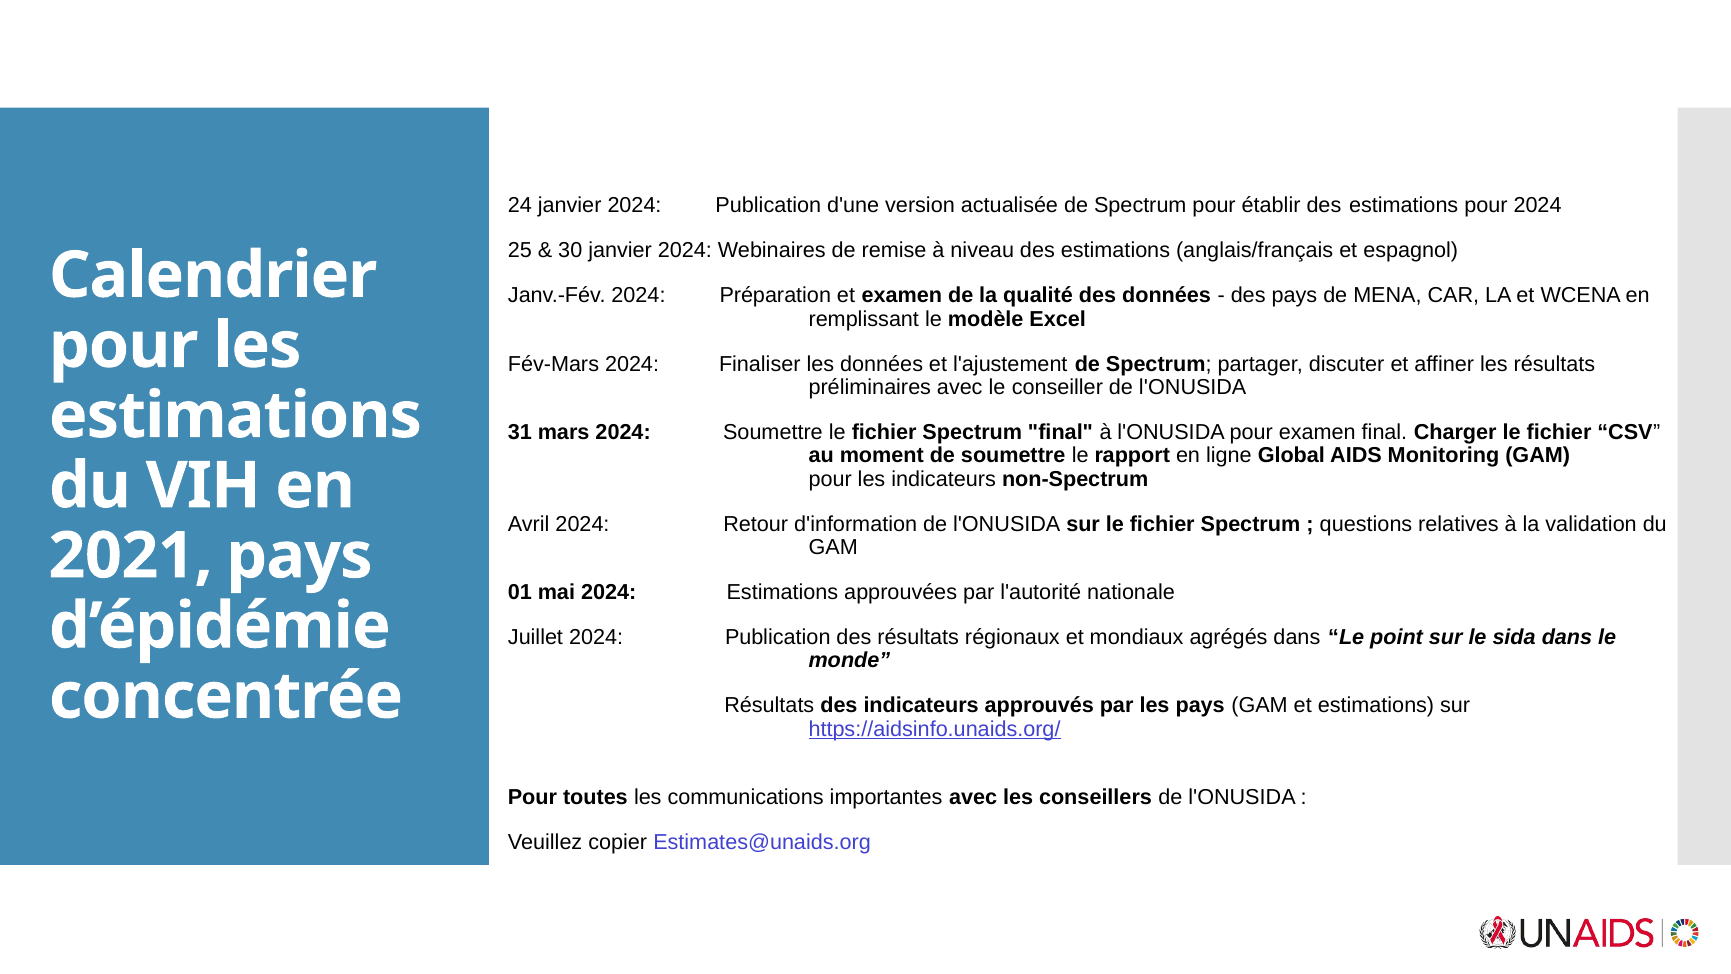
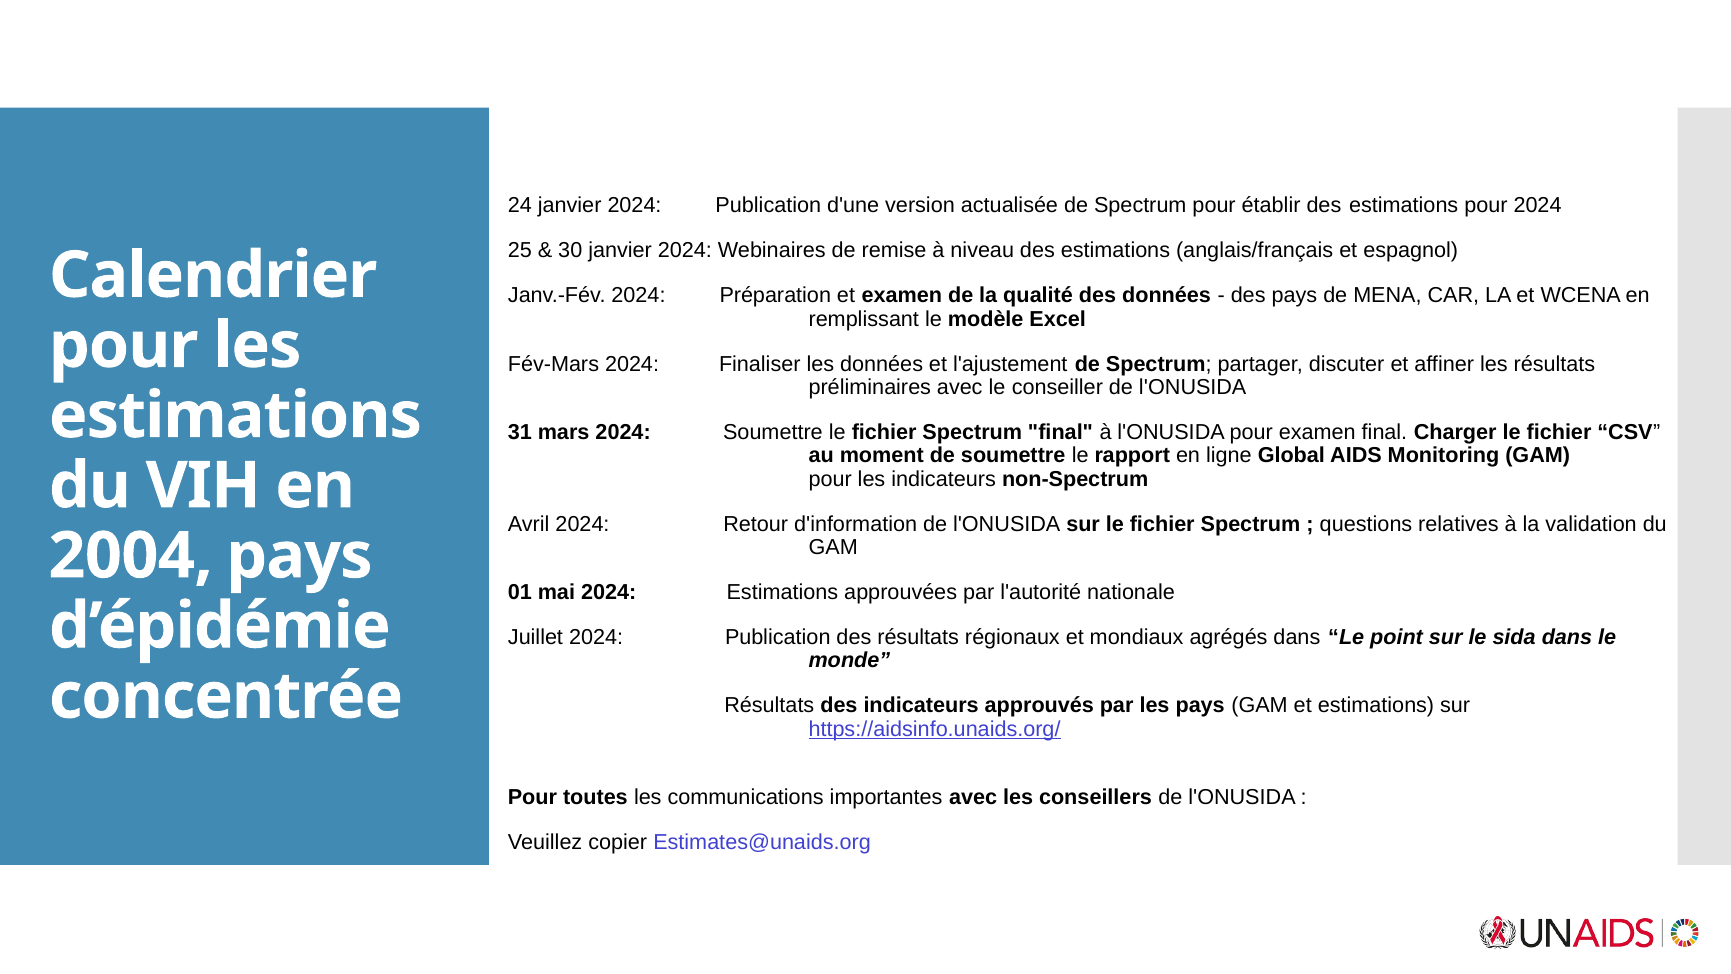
2021: 2021 -> 2004
